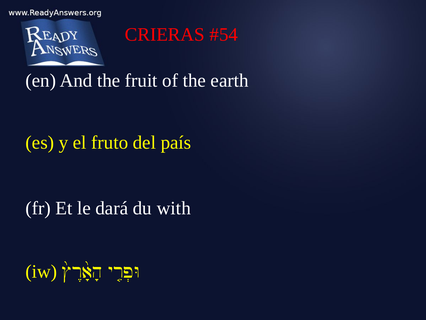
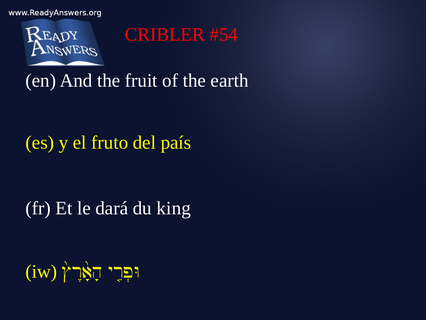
CRIERAS: CRIERAS -> CRIBLER
with: with -> king
